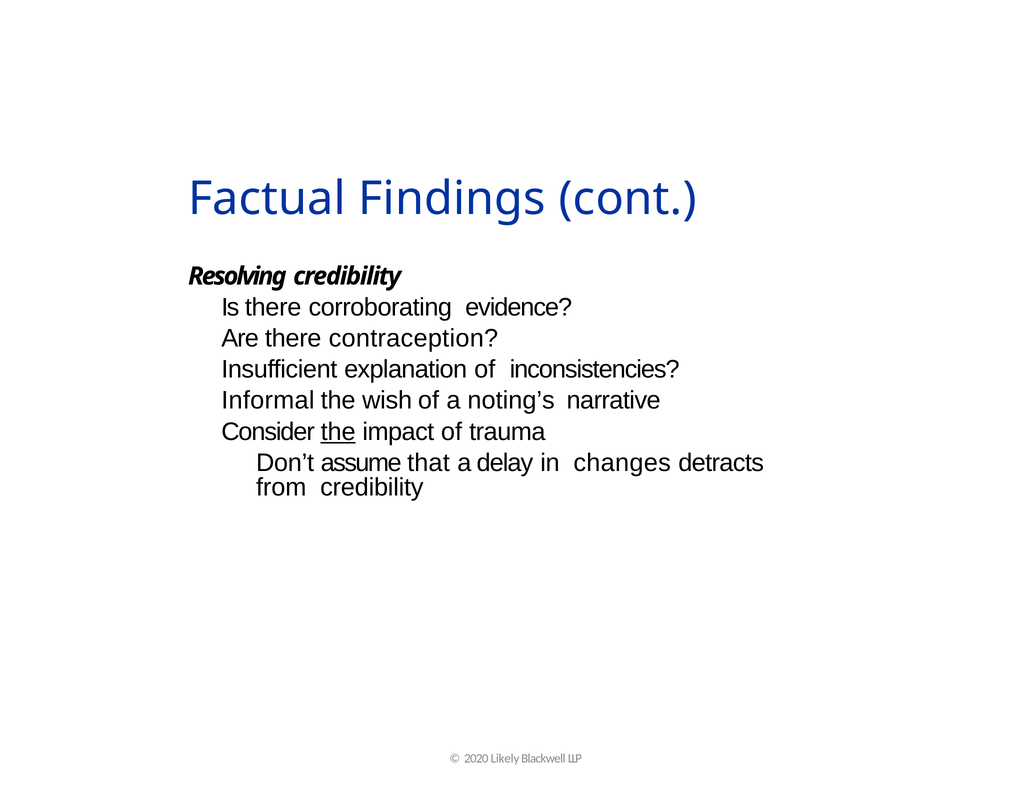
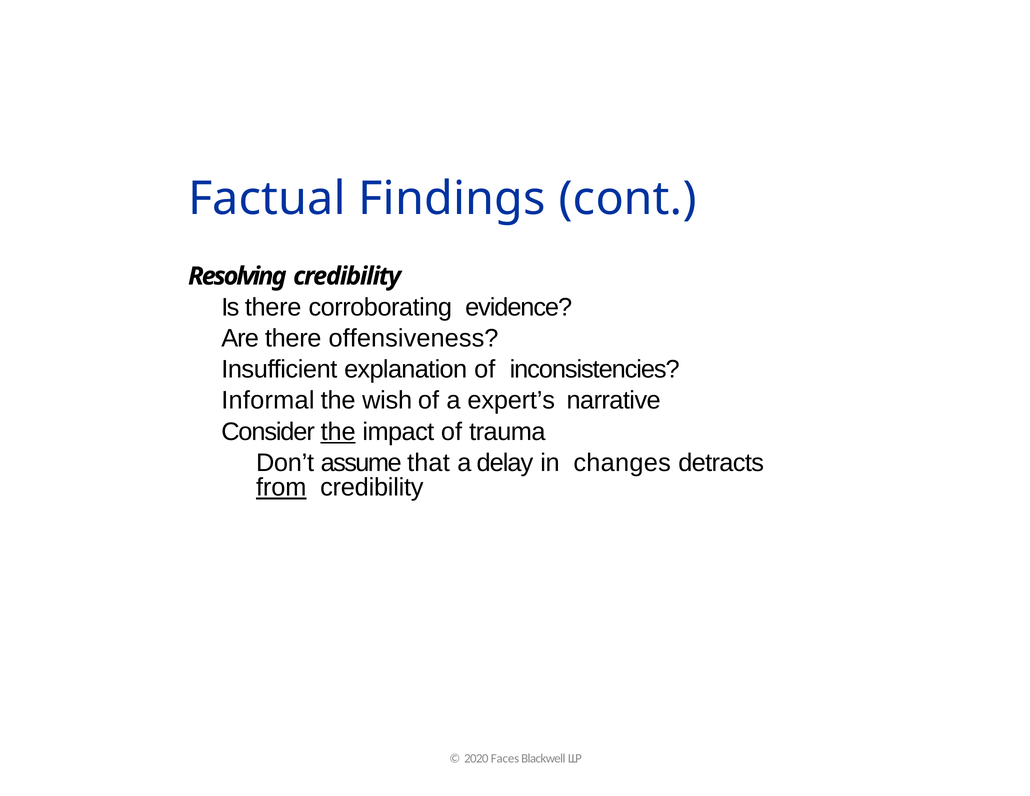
contraception: contraception -> offensiveness
noting’s: noting’s -> expert’s
from underline: none -> present
Likely: Likely -> Faces
